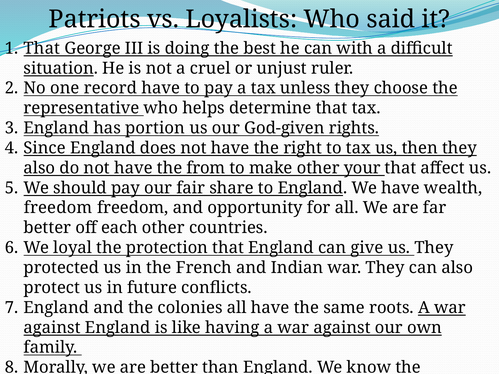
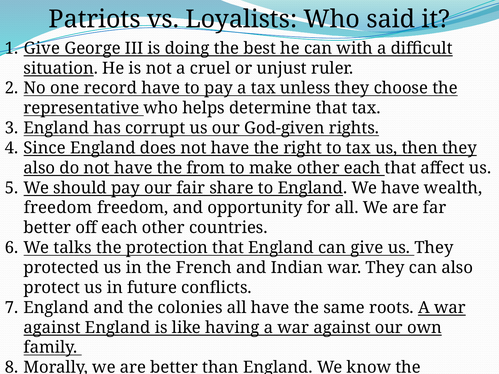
That at (42, 48): That -> Give
has portion: portion -> corrupt
other your: your -> each
loyal: loyal -> talks
